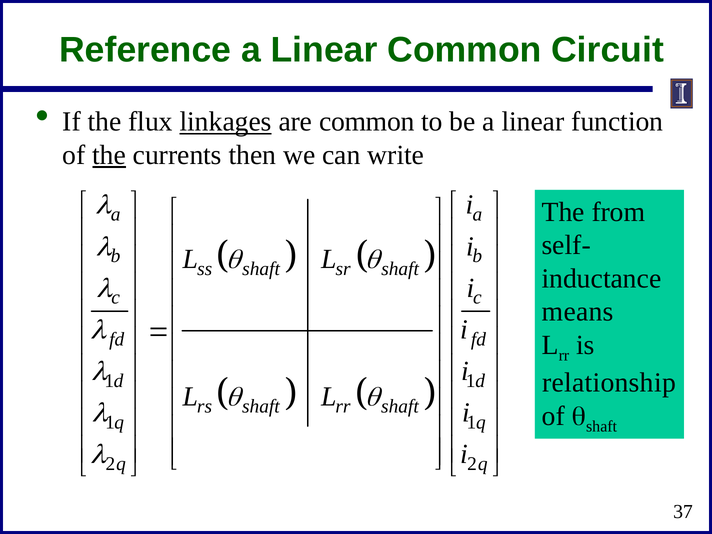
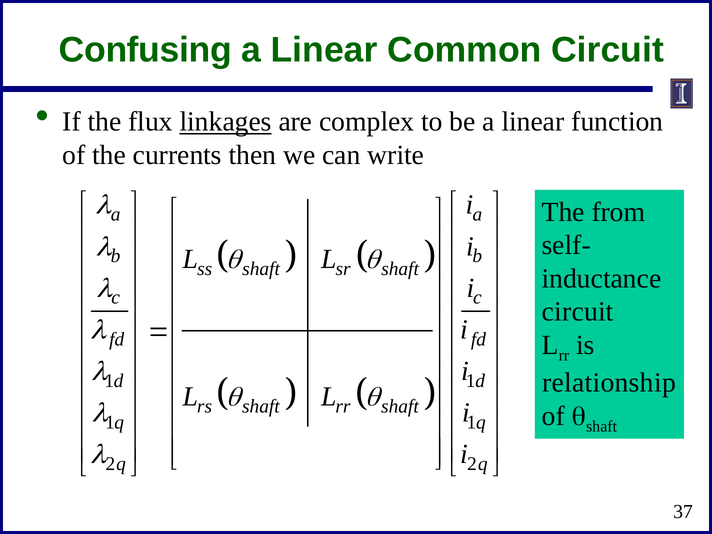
Reference: Reference -> Confusing
are common: common -> complex
the at (109, 155) underline: present -> none
means at (578, 312): means -> circuit
